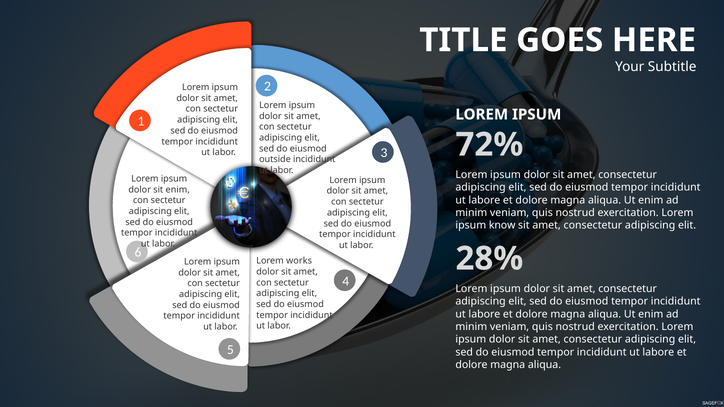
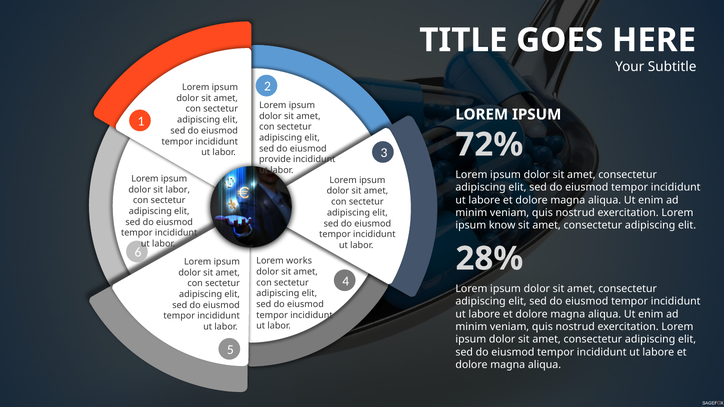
outside: outside -> provide
sit enim: enim -> labor
